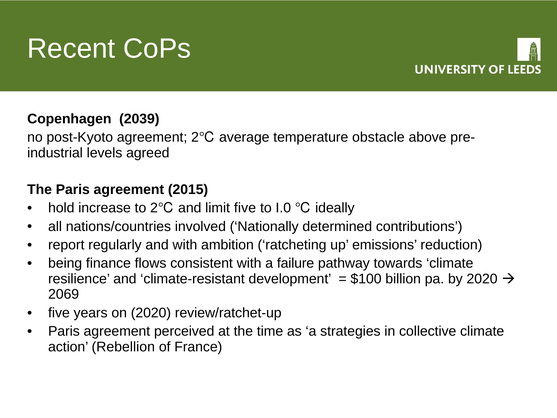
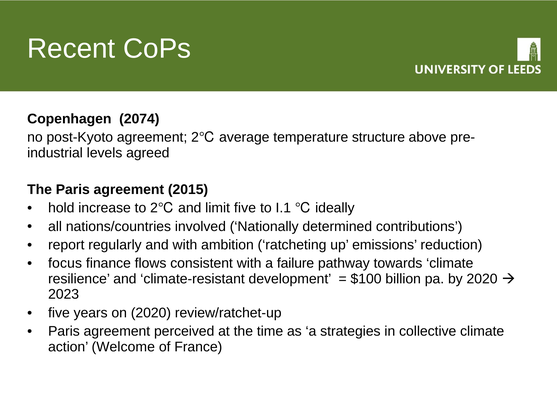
2039: 2039 -> 2074
obstacle: obstacle -> structure
I.0: I.0 -> I.1
being: being -> focus
2069: 2069 -> 2023
Rebellion: Rebellion -> Welcome
